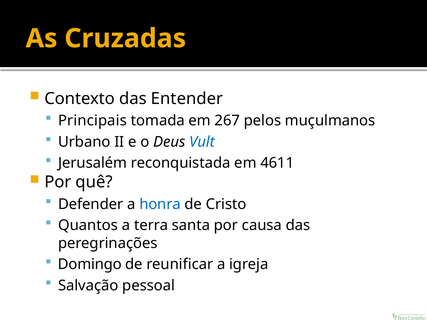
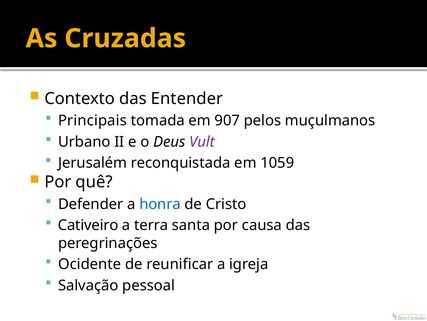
267: 267 -> 907
Vult colour: blue -> purple
4611: 4611 -> 1059
Quantos: Quantos -> Cativeiro
Domingo: Domingo -> Ocidente
